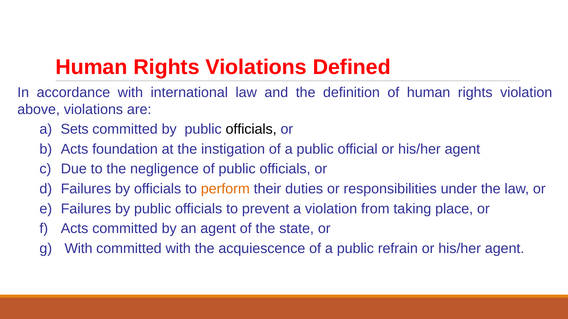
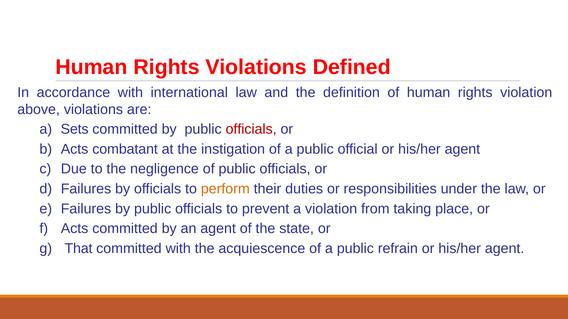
officials at (251, 130) colour: black -> red
foundation: foundation -> combatant
With at (79, 249): With -> That
